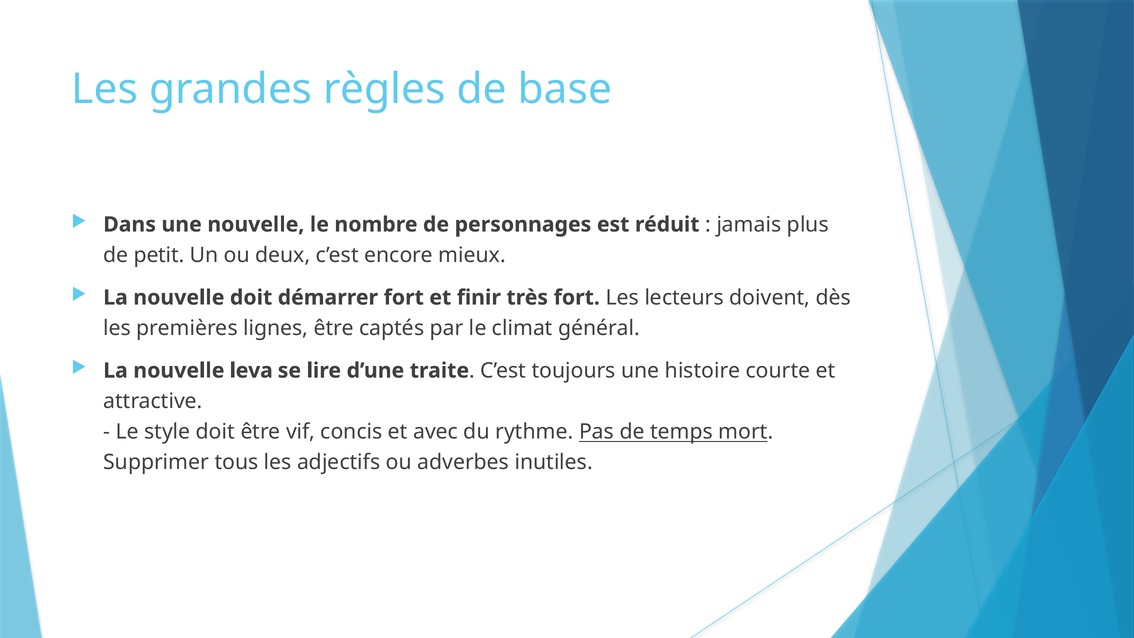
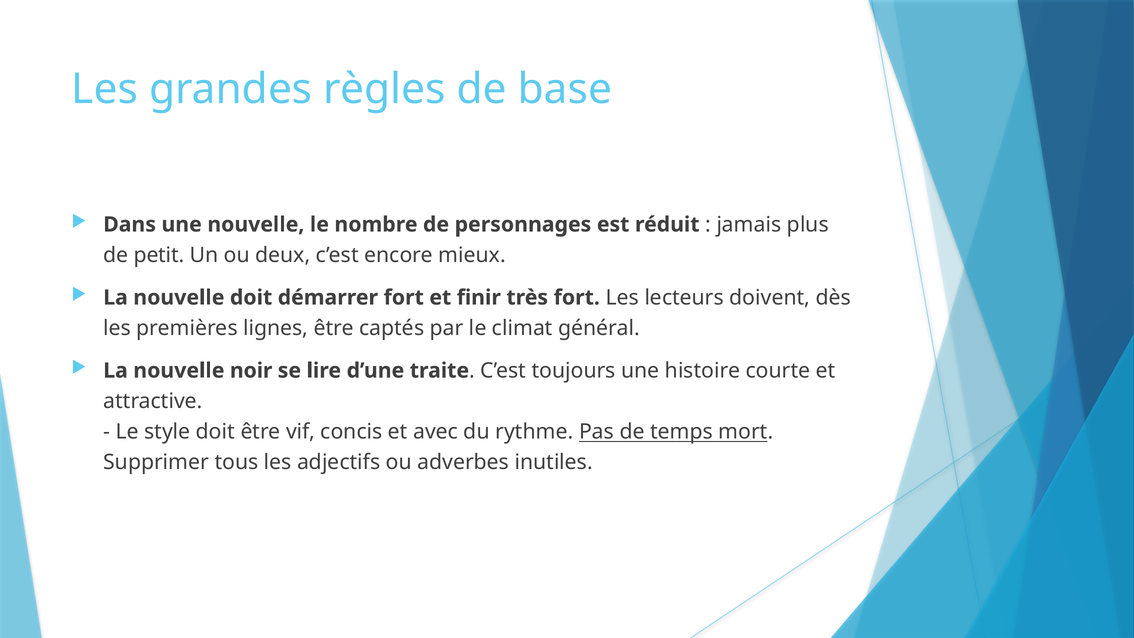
leva: leva -> noir
